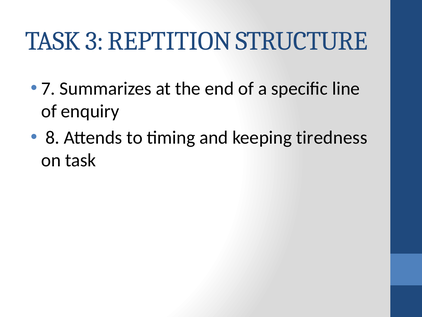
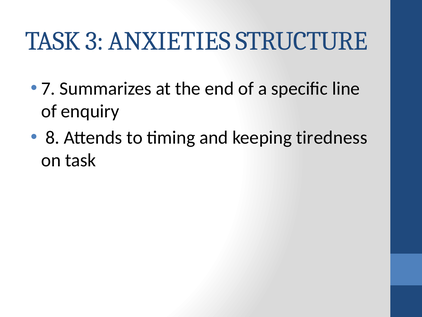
REPTITION: REPTITION -> ANXIETIES
